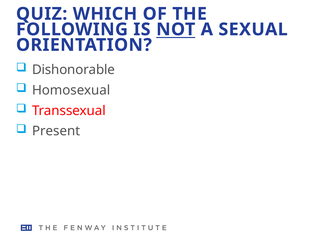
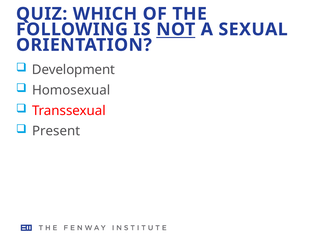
Dishonorable: Dishonorable -> Development
